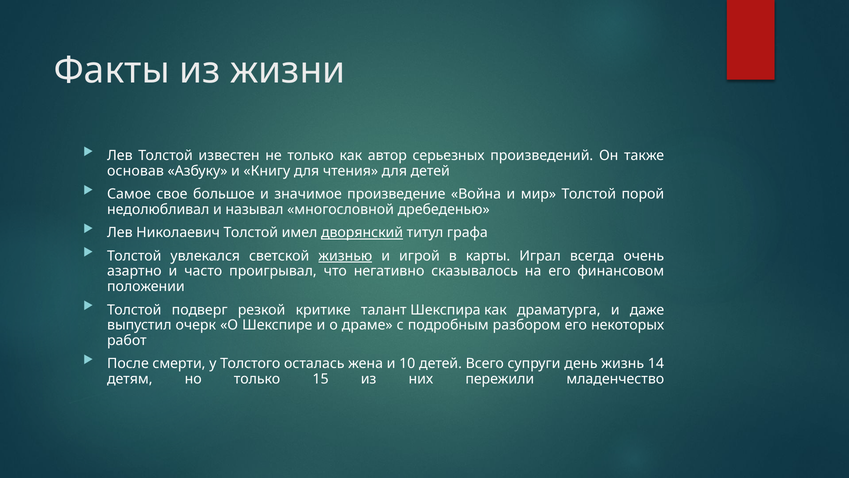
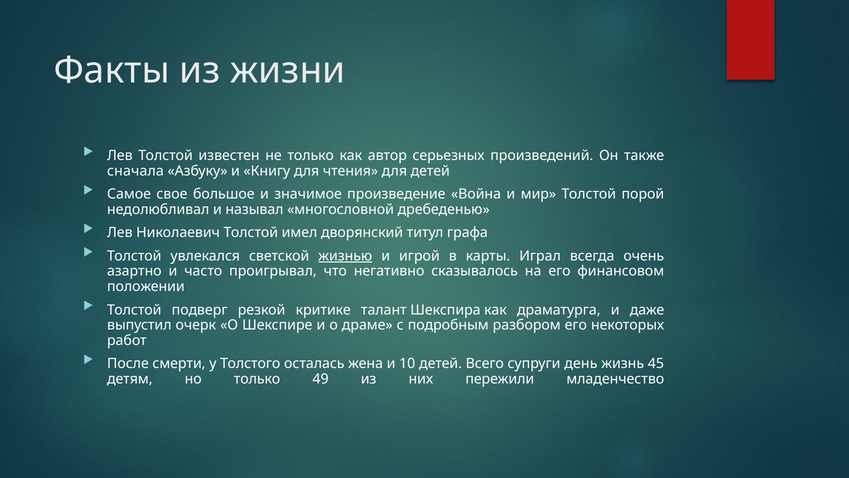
основав: основав -> сначала
дворянский underline: present -> none
14: 14 -> 45
15: 15 -> 49
